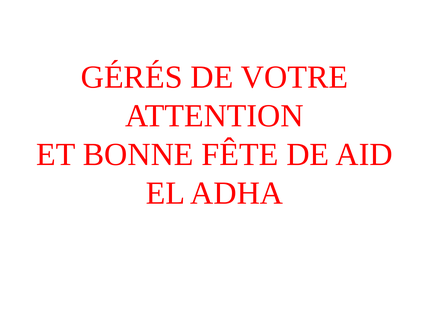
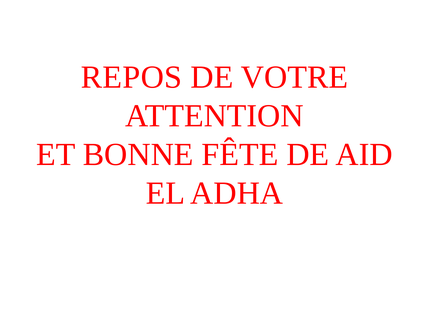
GÉRÉS: GÉRÉS -> REPOS
